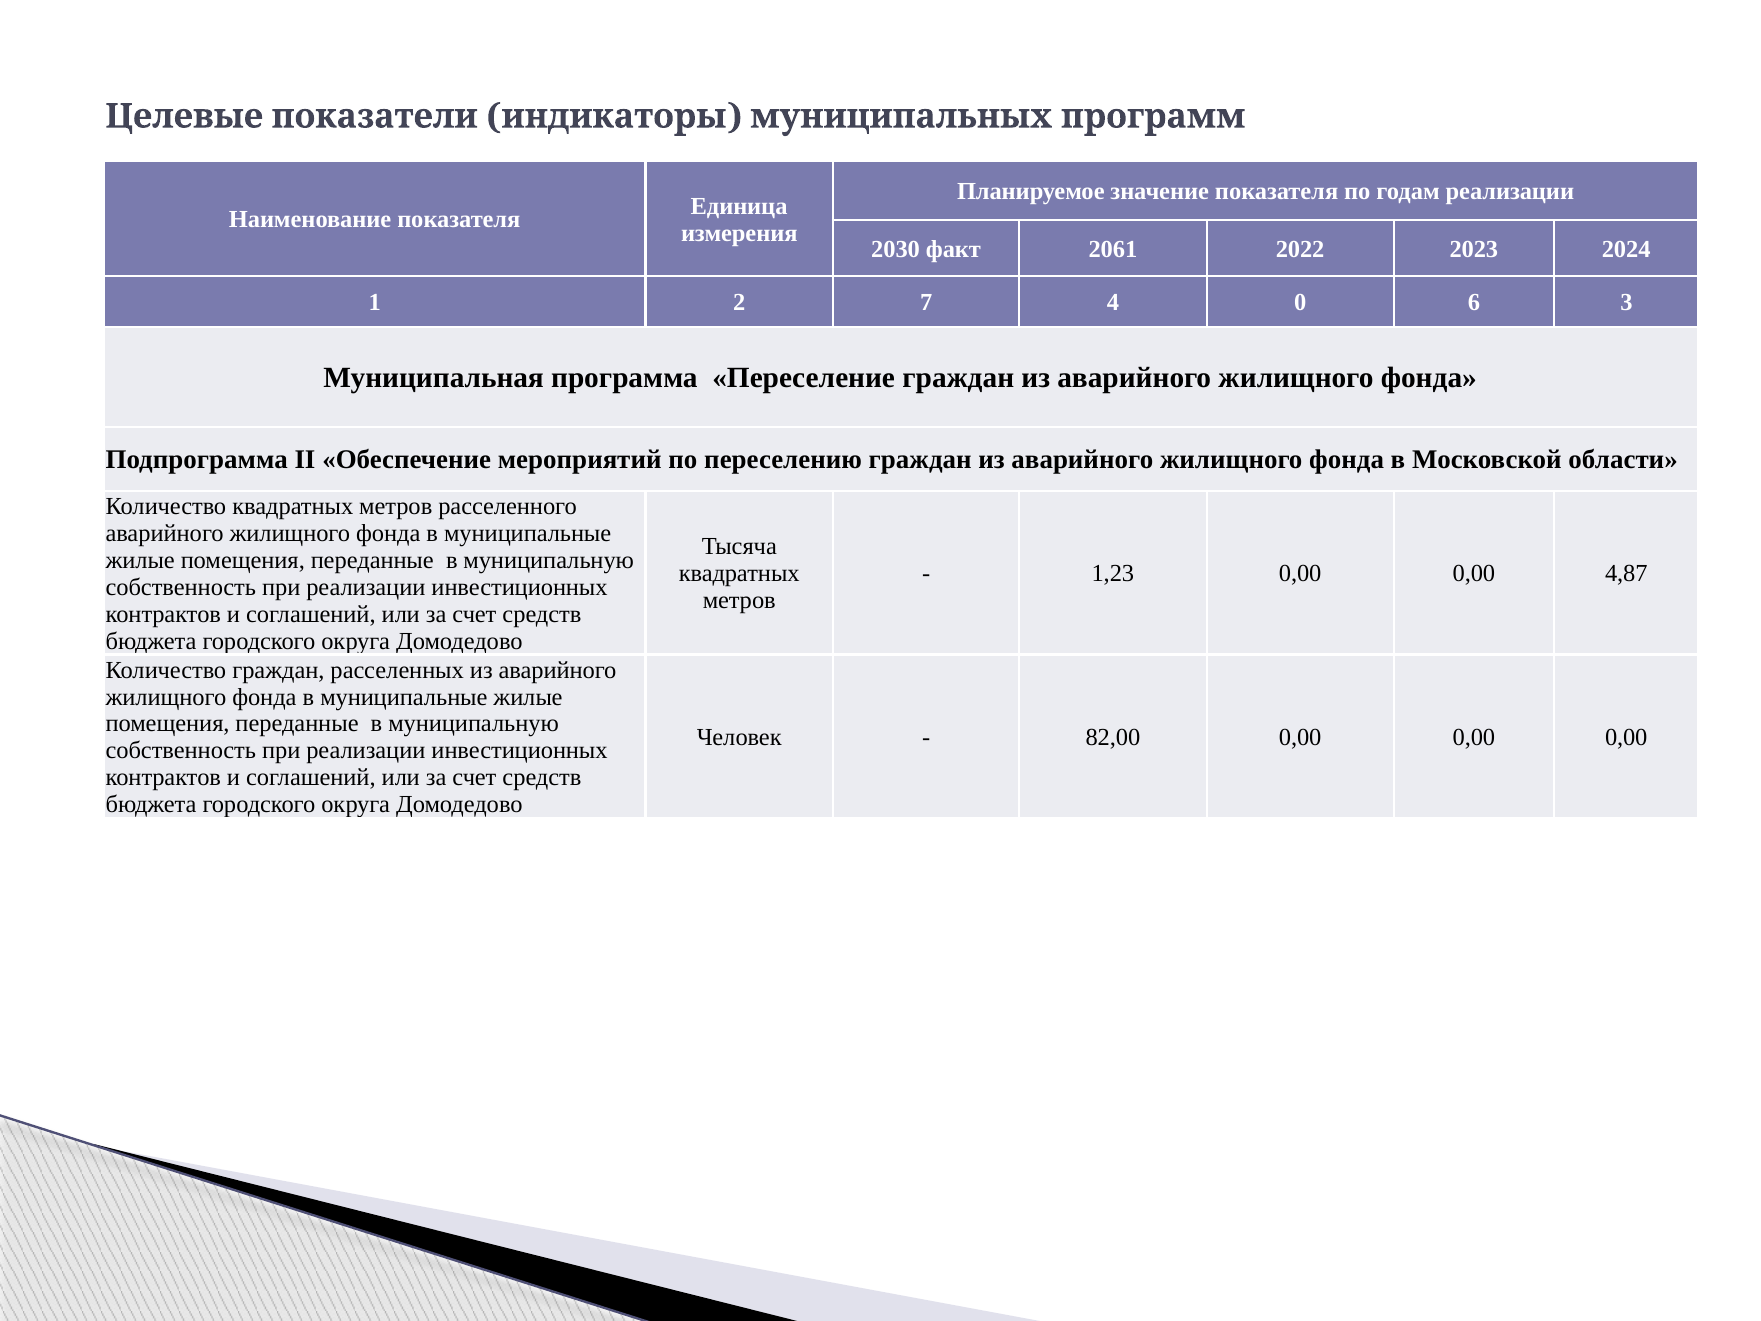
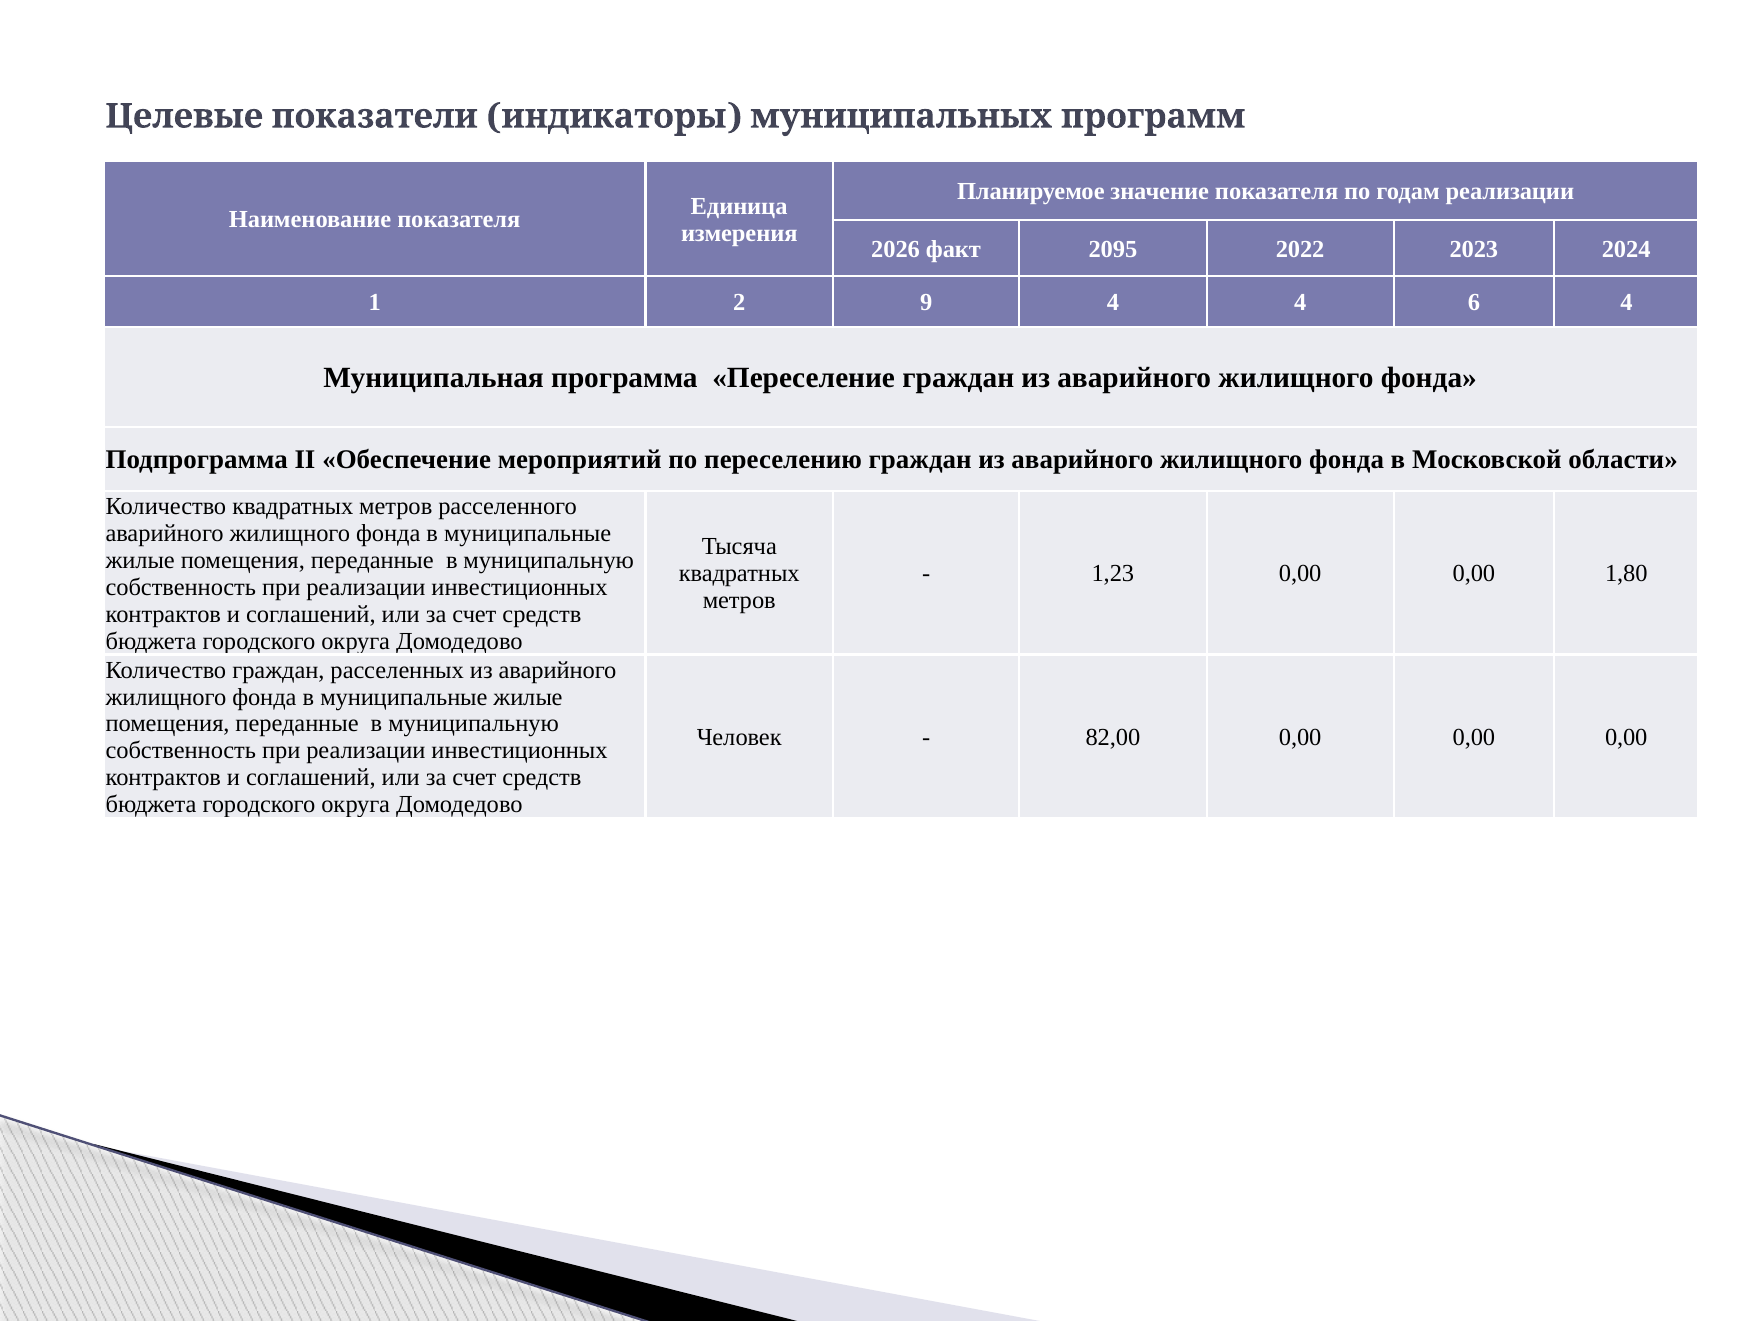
2030: 2030 -> 2026
2061: 2061 -> 2095
7: 7 -> 9
4 0: 0 -> 4
6 3: 3 -> 4
4,87: 4,87 -> 1,80
